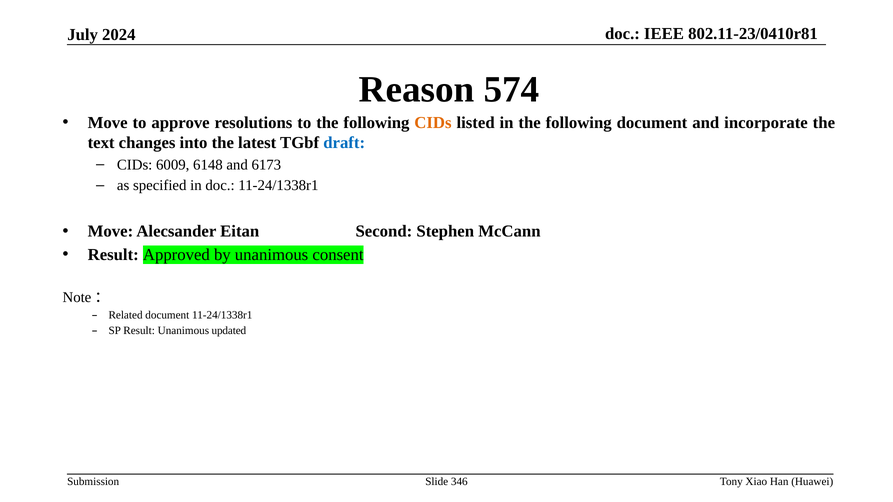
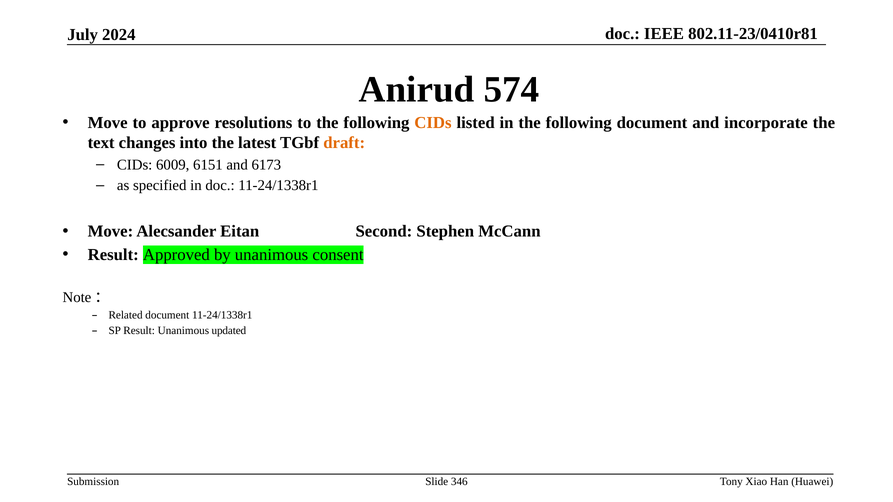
Reason: Reason -> Anirud
draft colour: blue -> orange
6148: 6148 -> 6151
